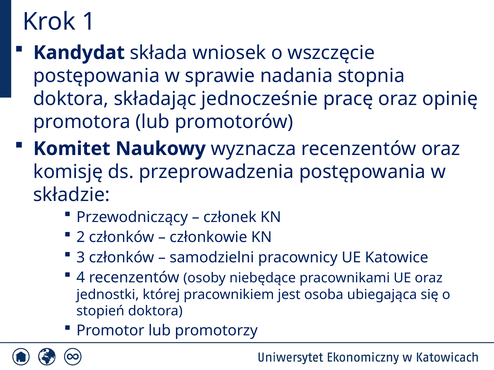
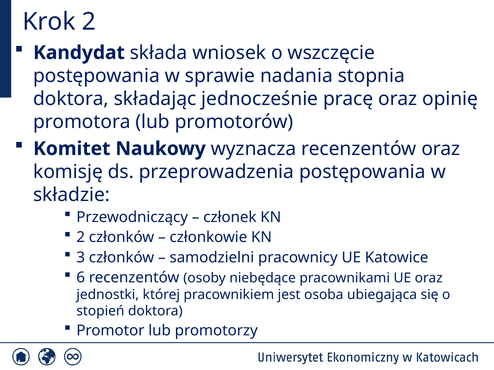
Krok 1: 1 -> 2
4: 4 -> 6
